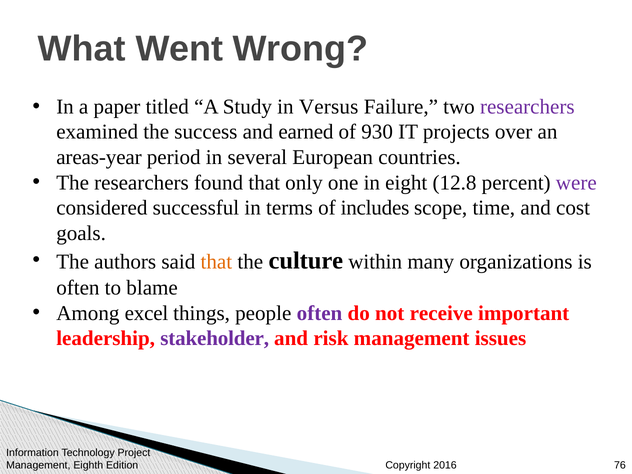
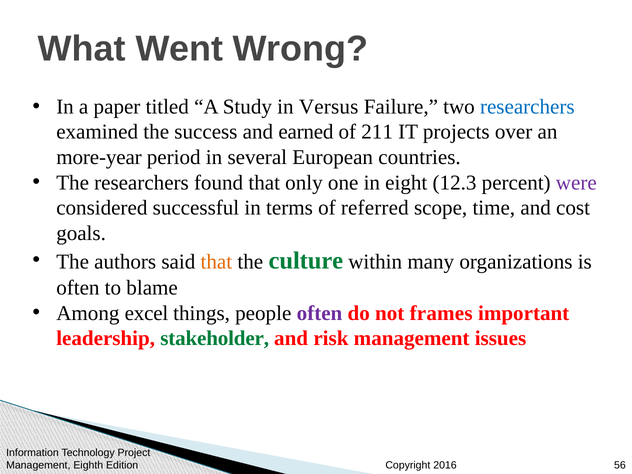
researchers at (527, 107) colour: purple -> blue
930: 930 -> 211
areas-year: areas-year -> more-year
12.8: 12.8 -> 12.3
includes: includes -> referred
culture colour: black -> green
receive: receive -> frames
stakeholder colour: purple -> green
76: 76 -> 56
